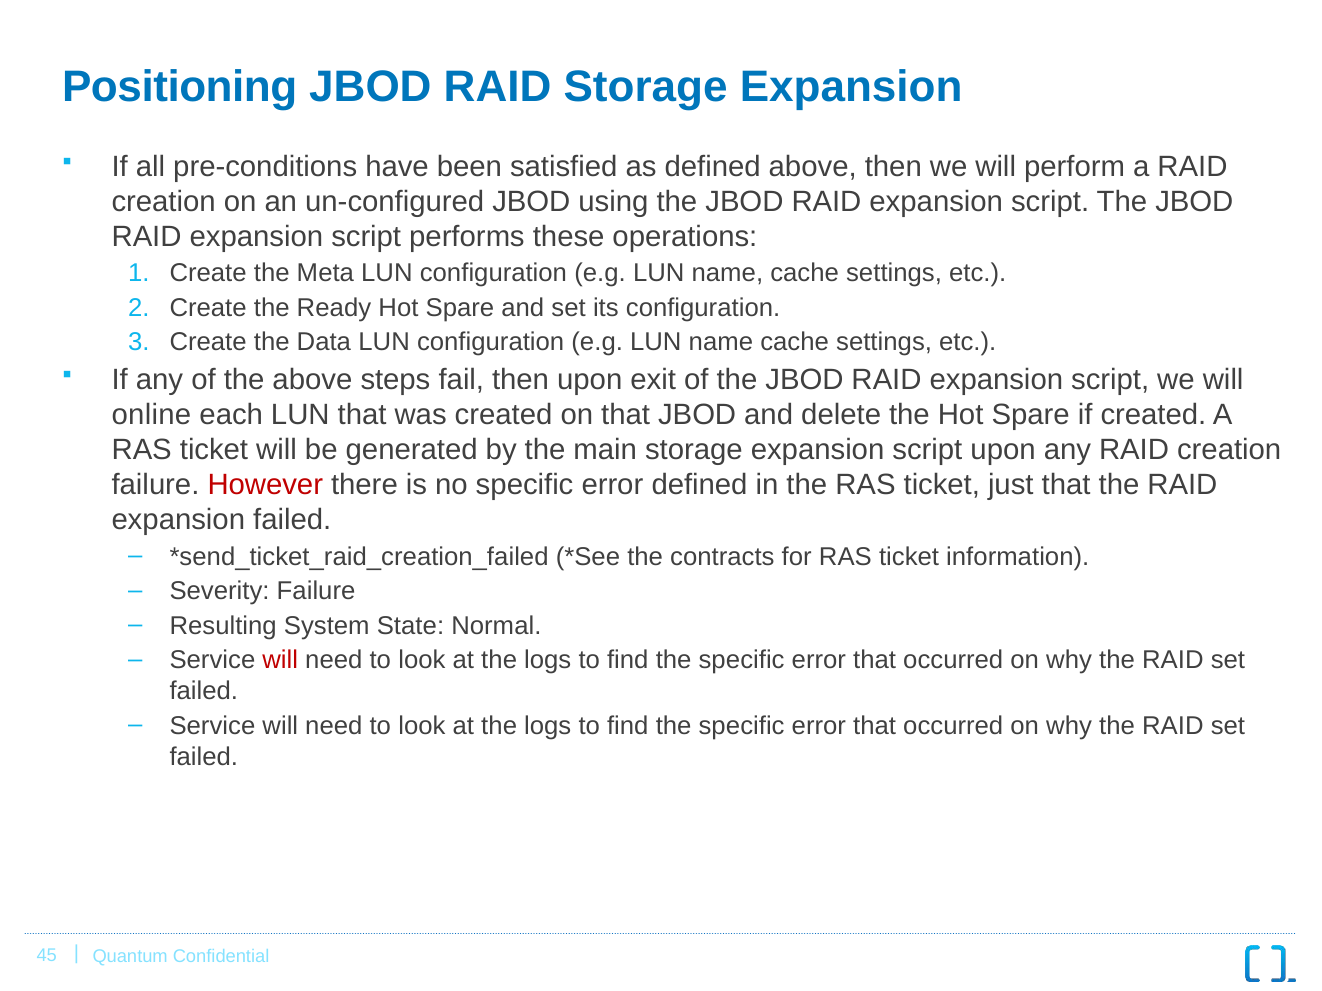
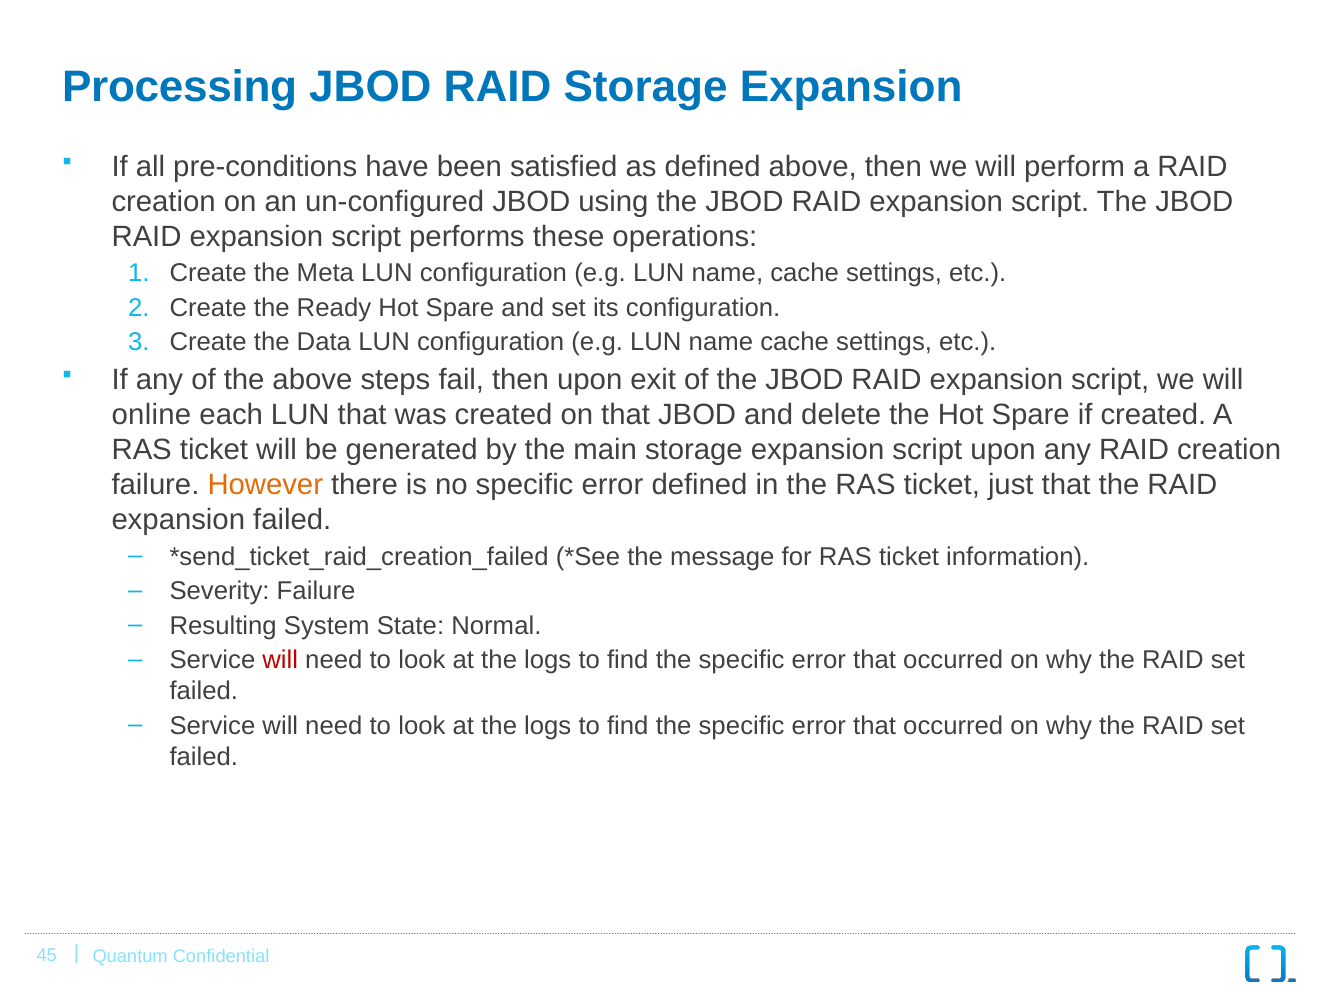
Positioning: Positioning -> Processing
However colour: red -> orange
contracts: contracts -> message
